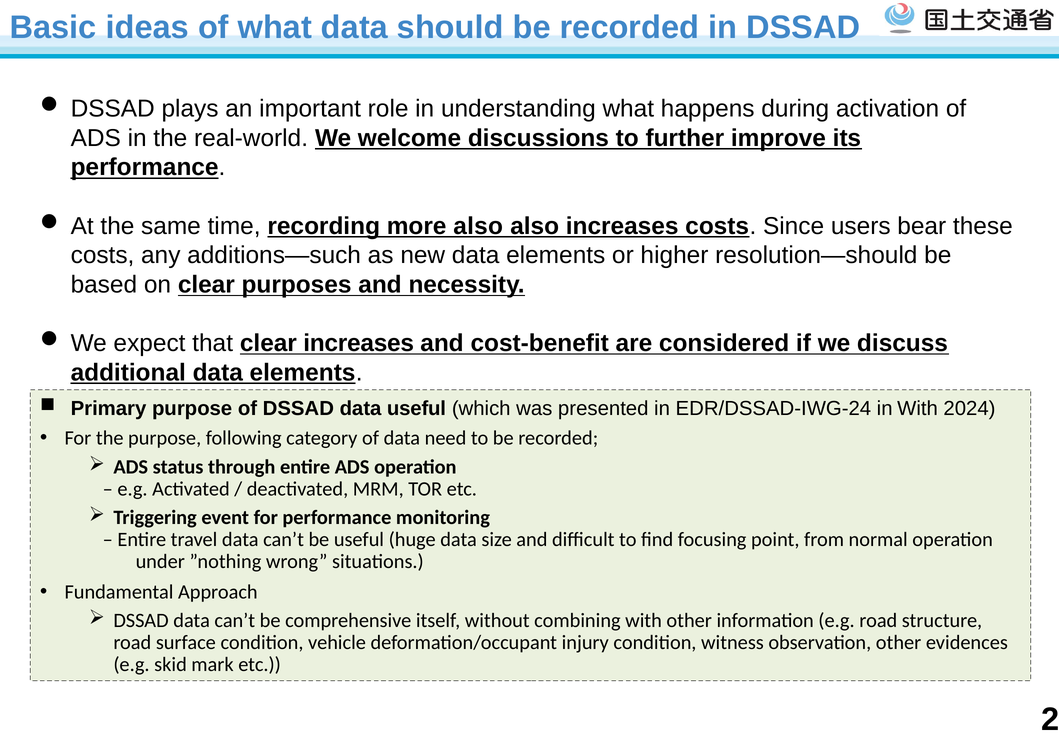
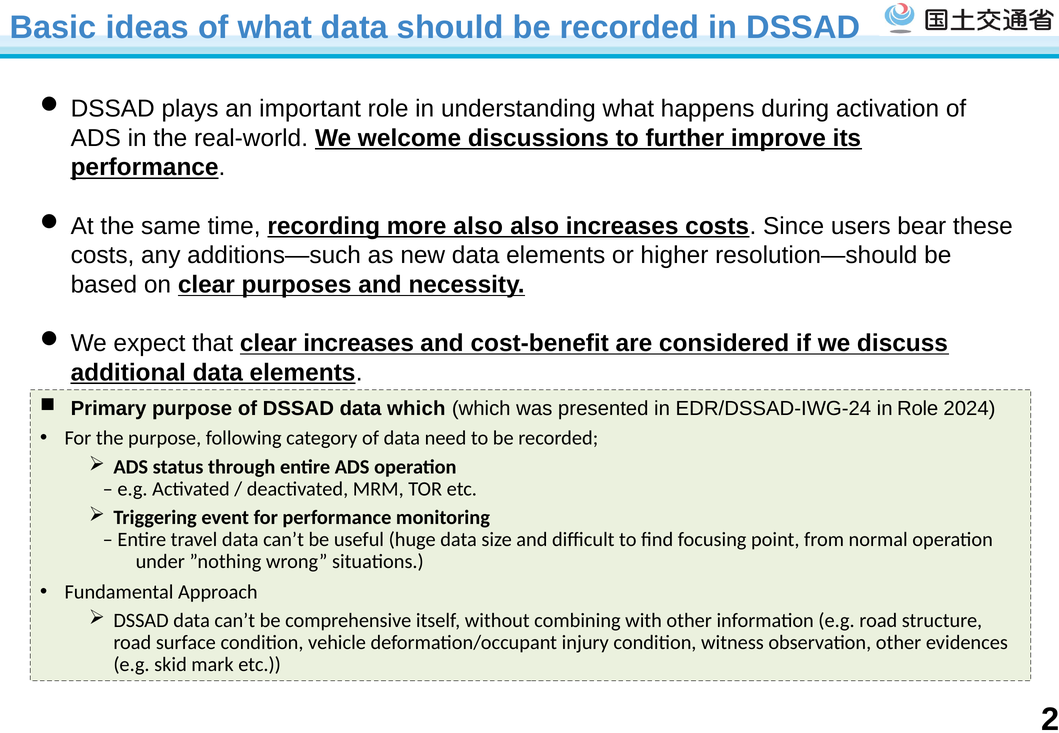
data useful: useful -> which
in With: With -> Role
